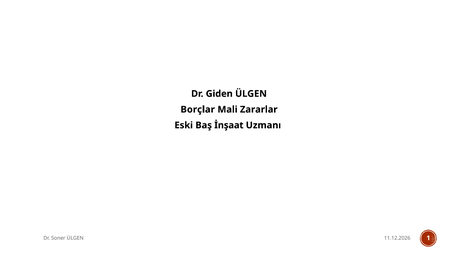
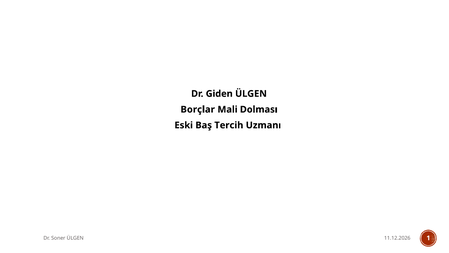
Zararlar: Zararlar -> Dolması
İnşaat: İnşaat -> Tercih
